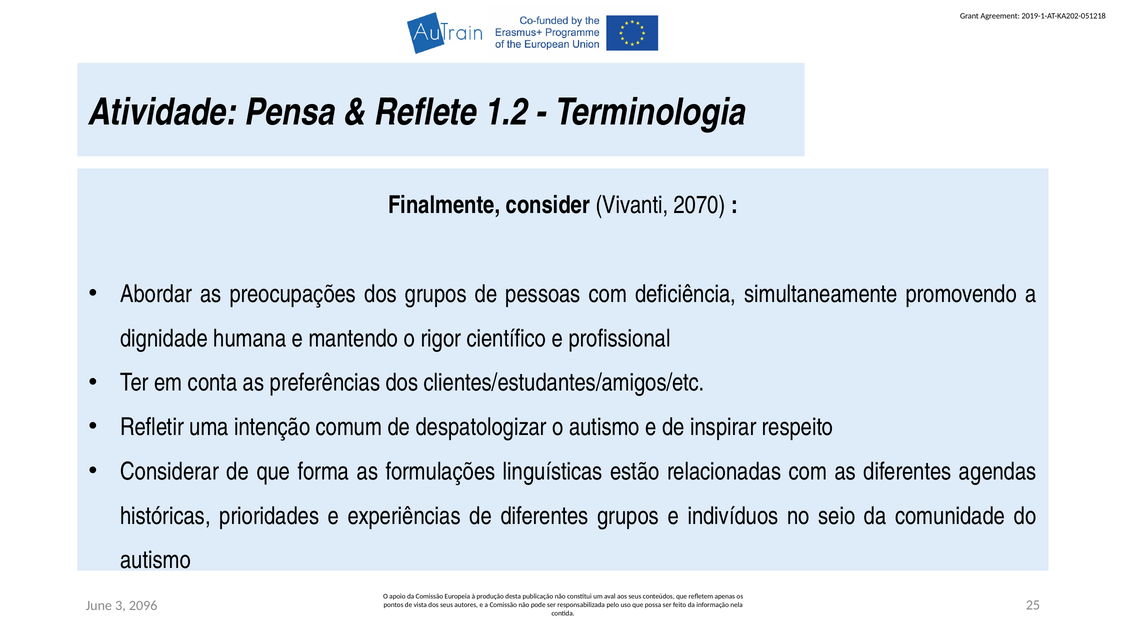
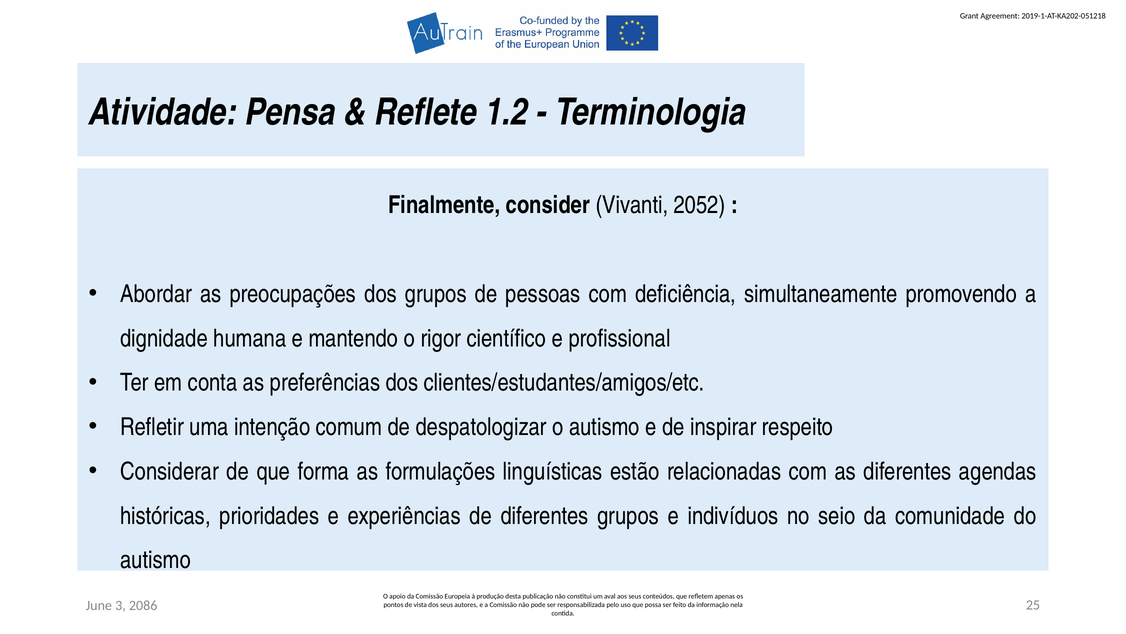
2070: 2070 -> 2052
2096: 2096 -> 2086
